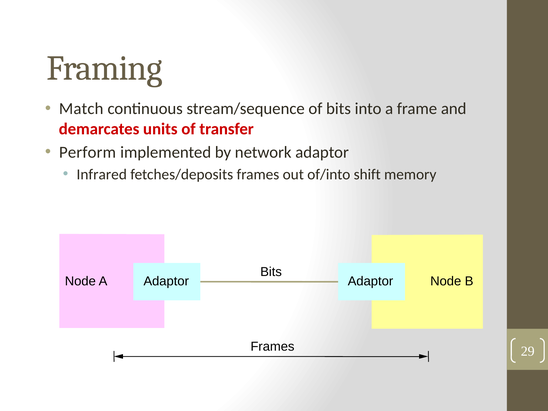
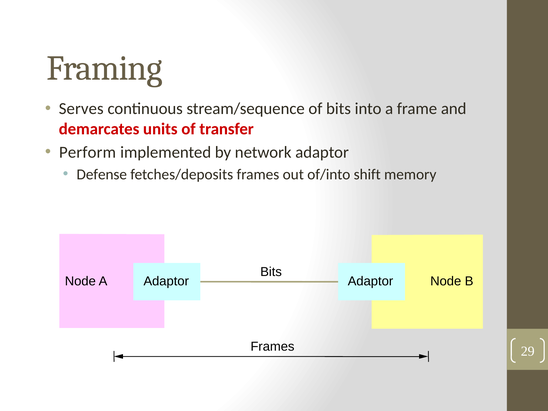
Match: Match -> Serves
Infrared: Infrared -> Defense
